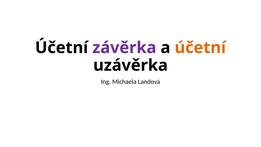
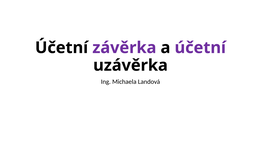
účetní at (200, 48) colour: orange -> purple
